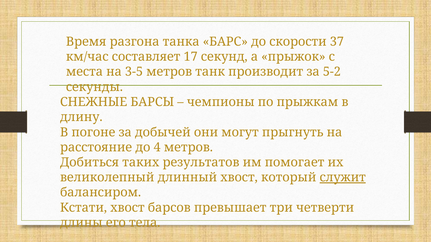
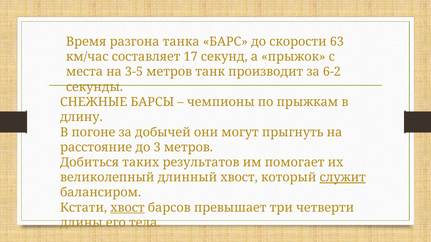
37: 37 -> 63
5-2: 5-2 -> 6-2
4: 4 -> 3
хвост at (127, 208) underline: none -> present
